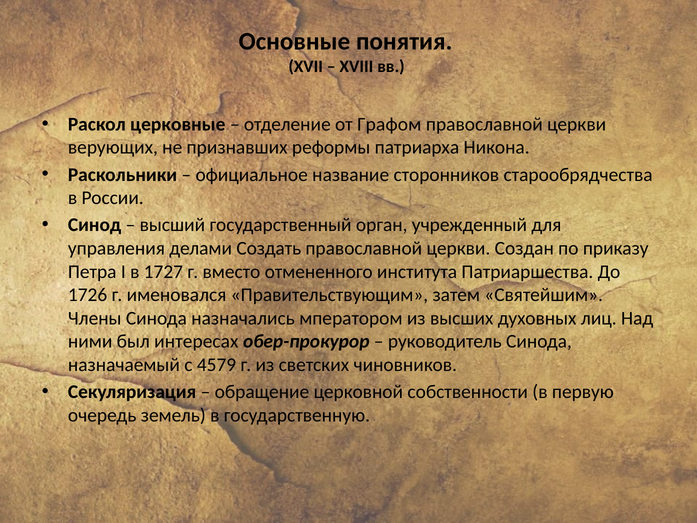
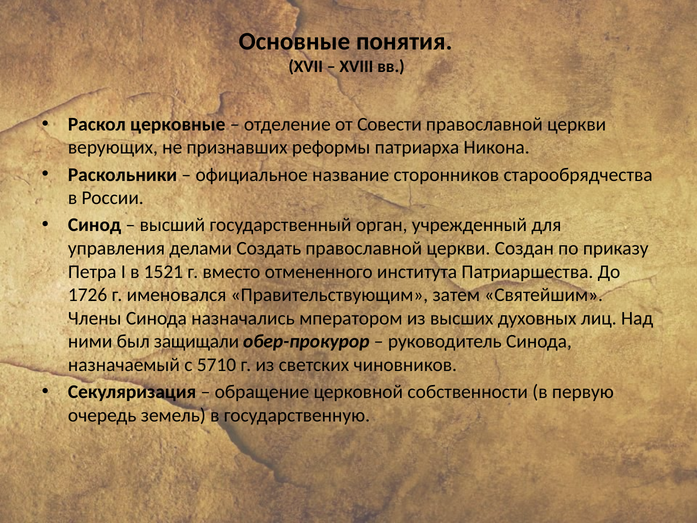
Графом: Графом -> Совести
1727: 1727 -> 1521
интересах: интересах -> защищали
4579: 4579 -> 5710
